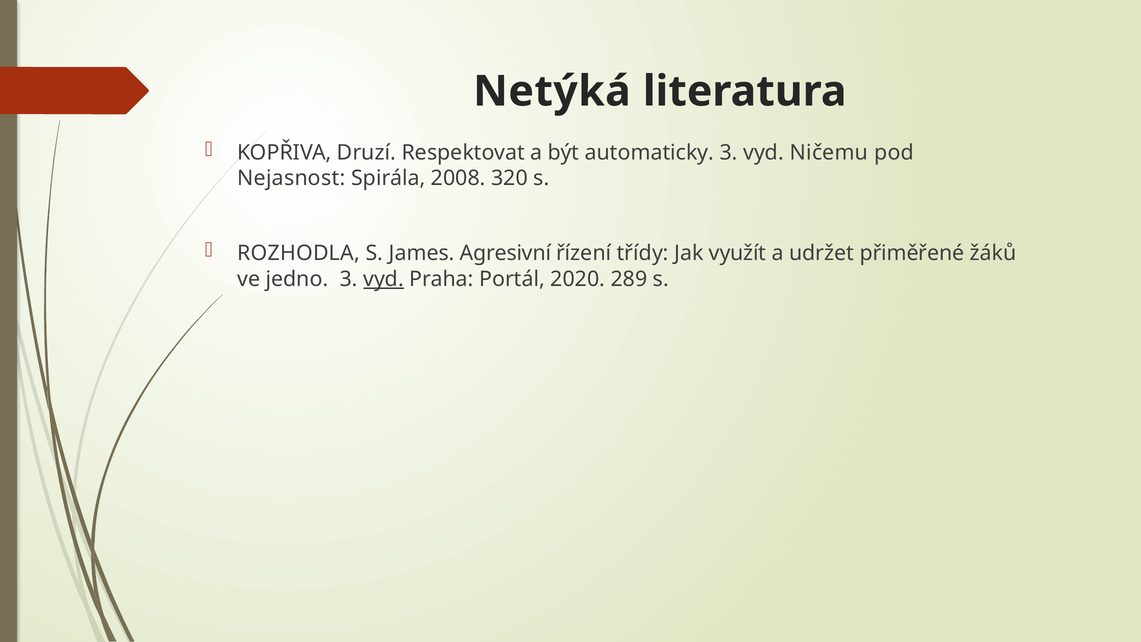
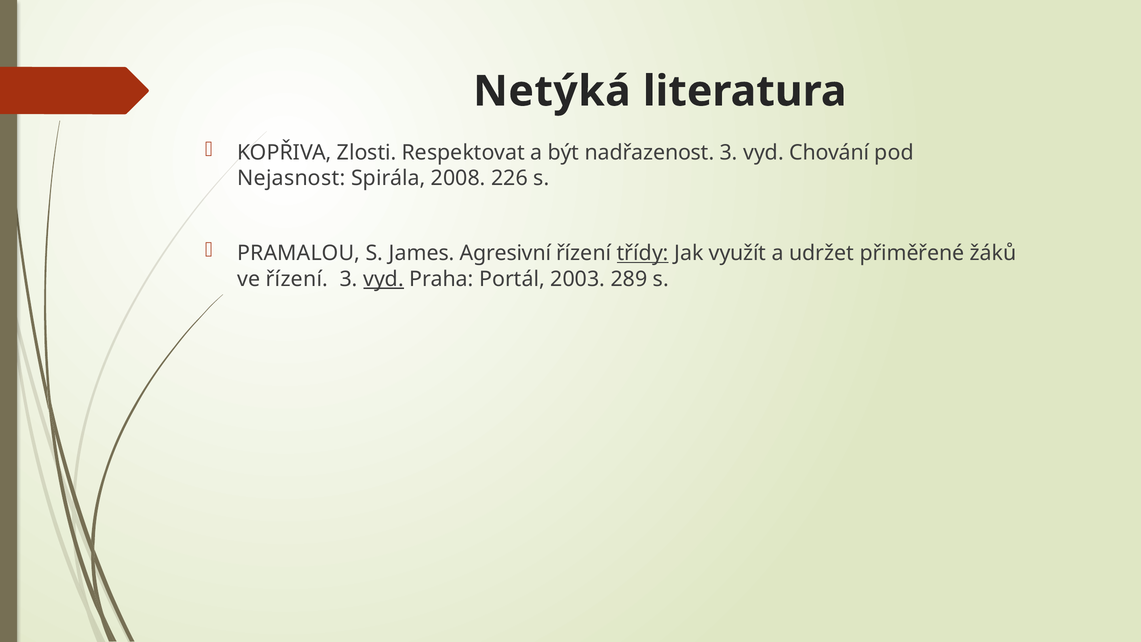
Druzí: Druzí -> Zlosti
automaticky: automaticky -> nadřazenost
Ničemu: Ničemu -> Chování
320: 320 -> 226
ROZHODLA: ROZHODLA -> PRAMALOU
třídy underline: none -> present
ve jedno: jedno -> řízení
2020: 2020 -> 2003
